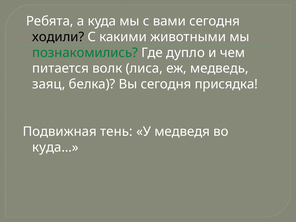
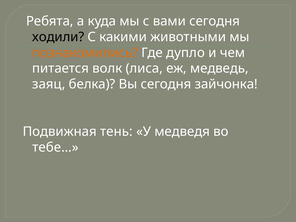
познакомились colour: green -> orange
присядка: присядка -> зайчонка
куда…: куда… -> тебе…
